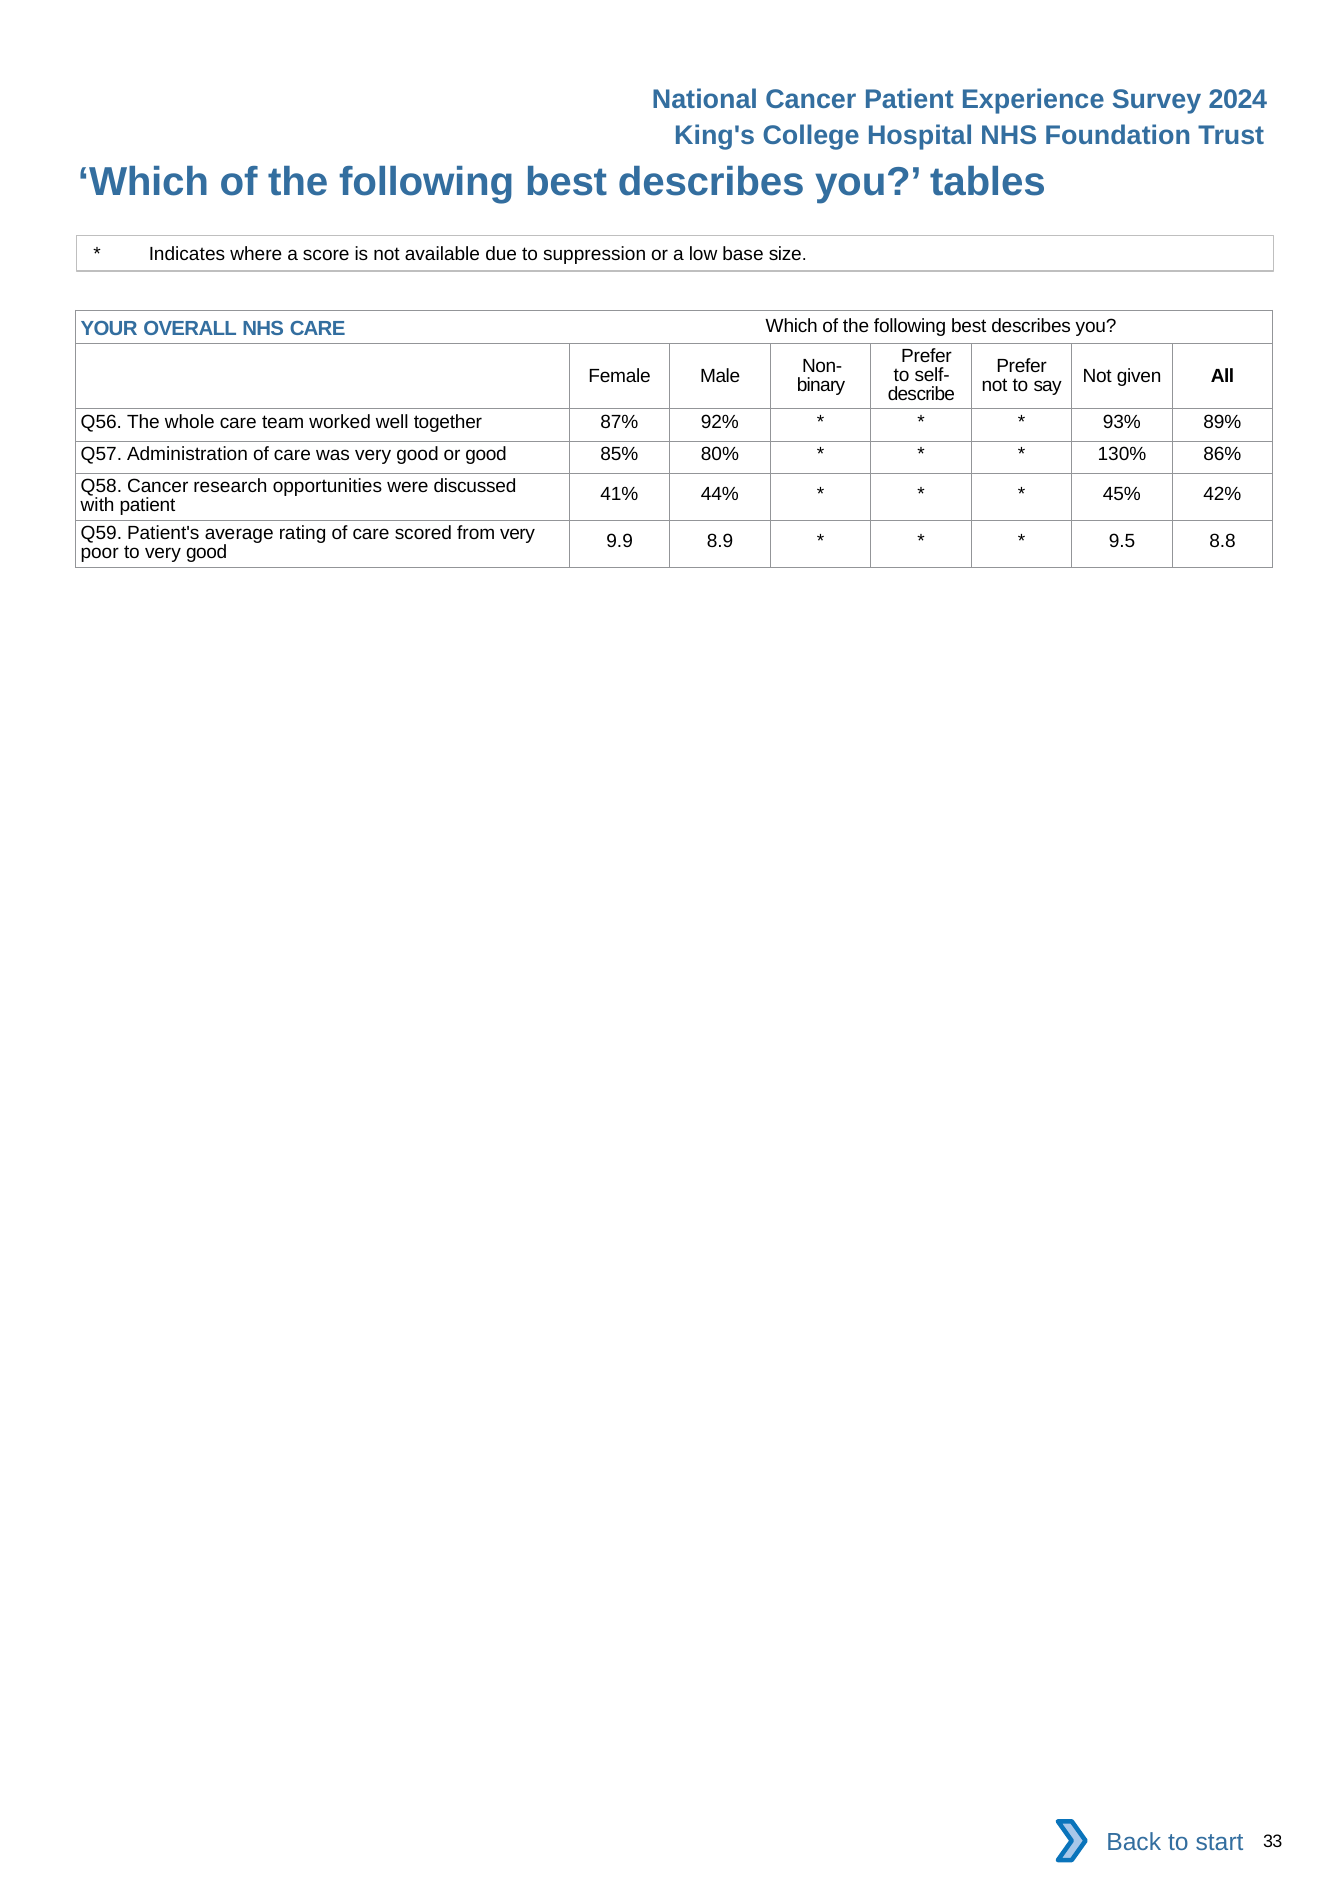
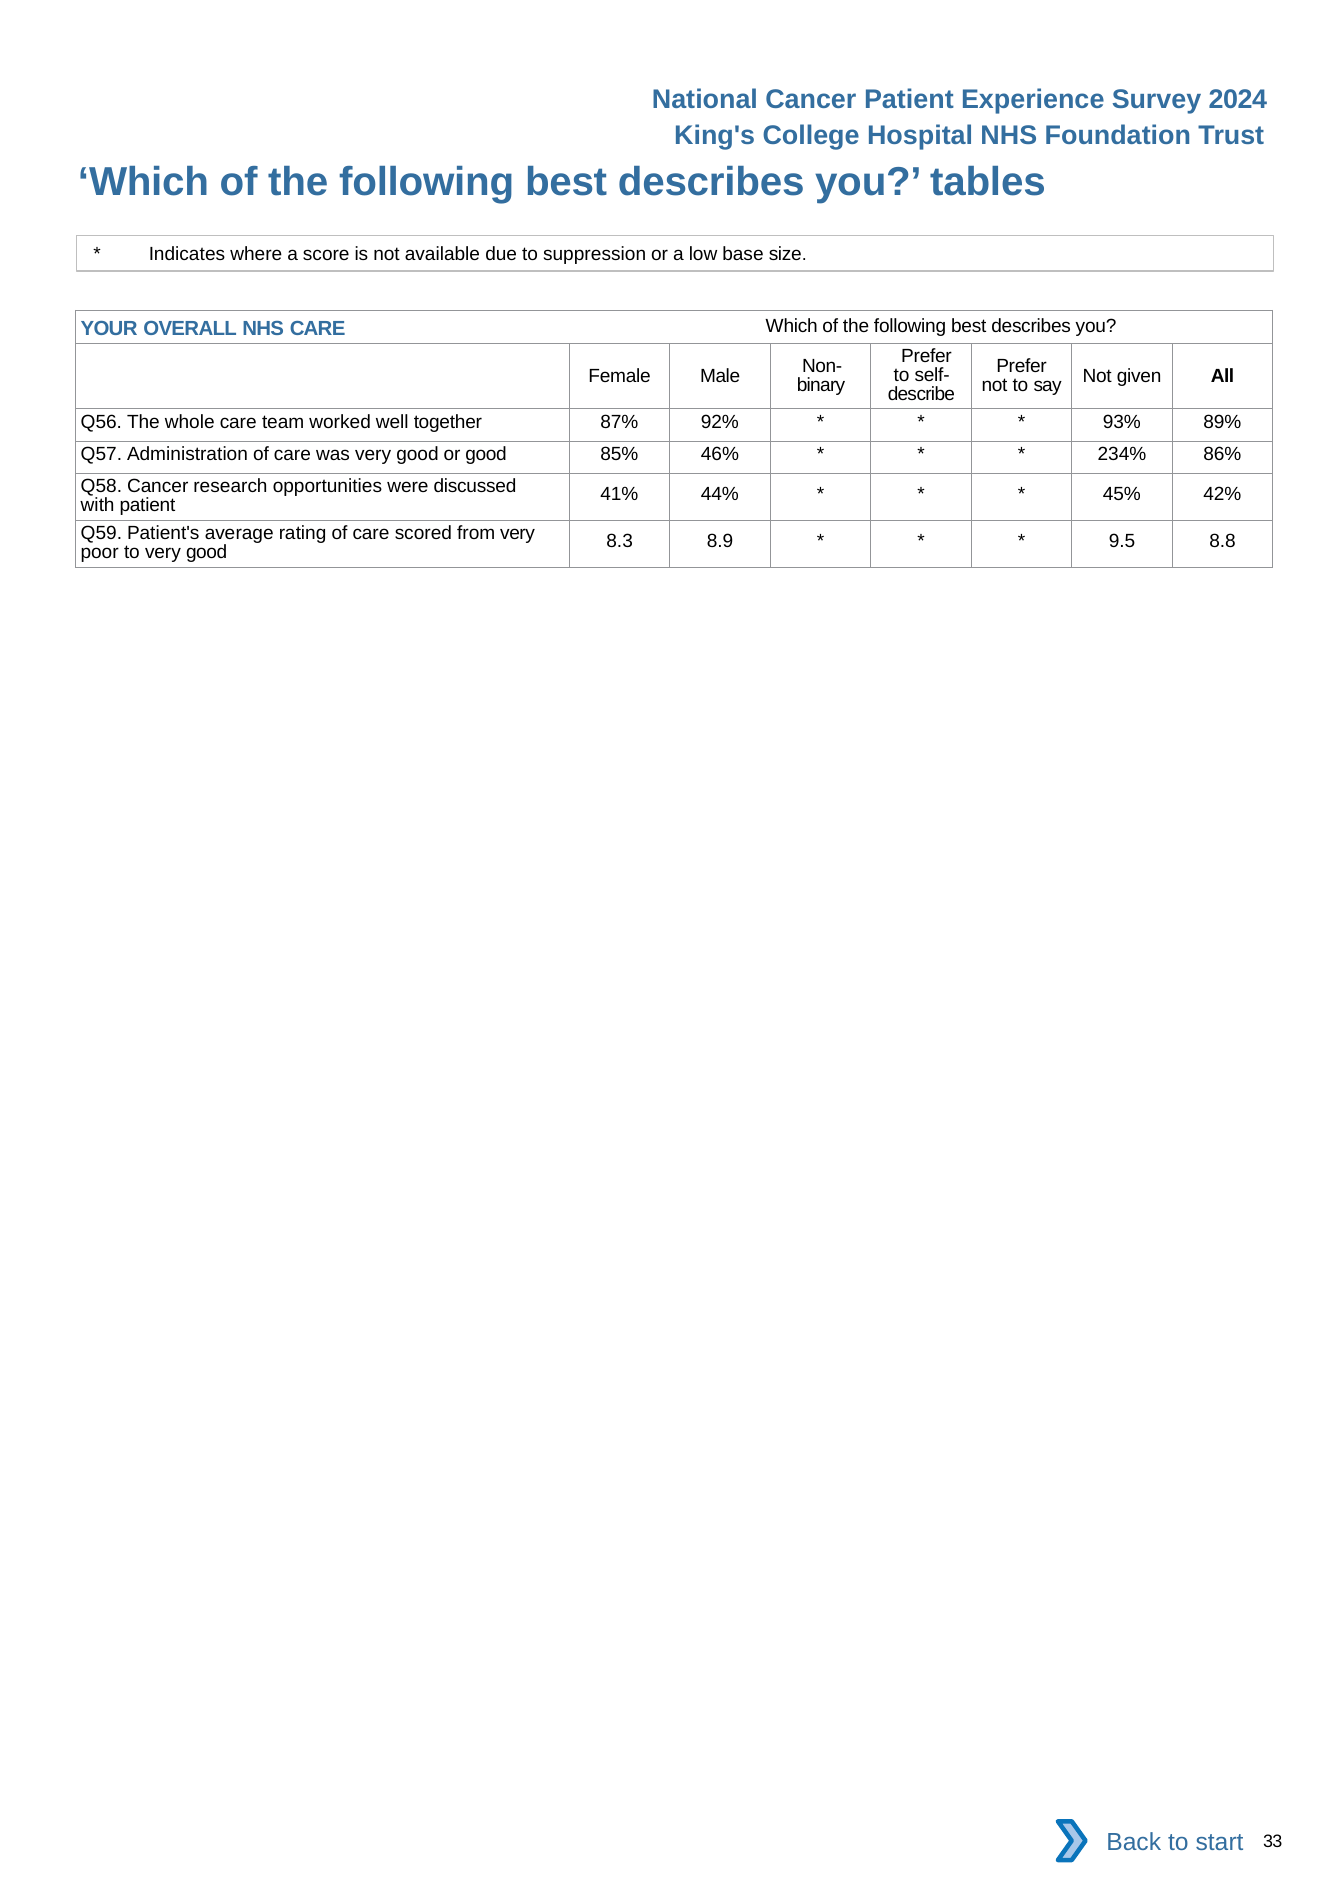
80%: 80% -> 46%
130%: 130% -> 234%
9.9: 9.9 -> 8.3
